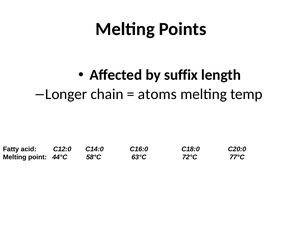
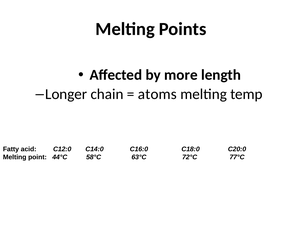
suffix: suffix -> more
